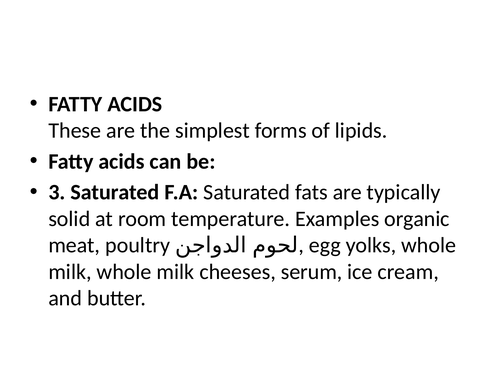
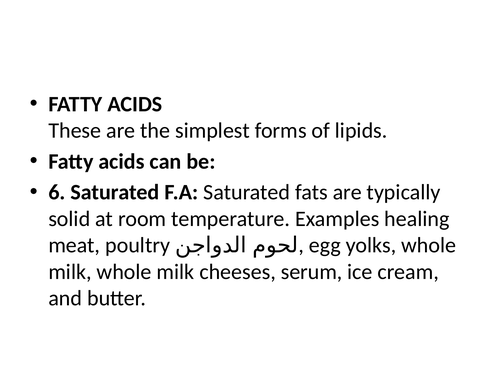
3: 3 -> 6
organic: organic -> healing
